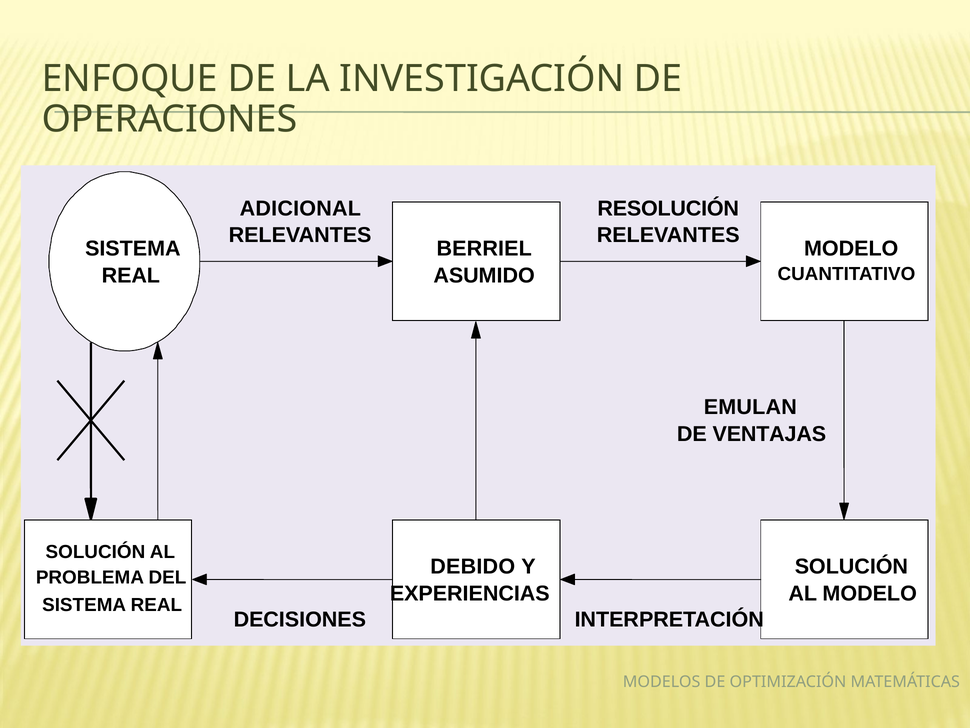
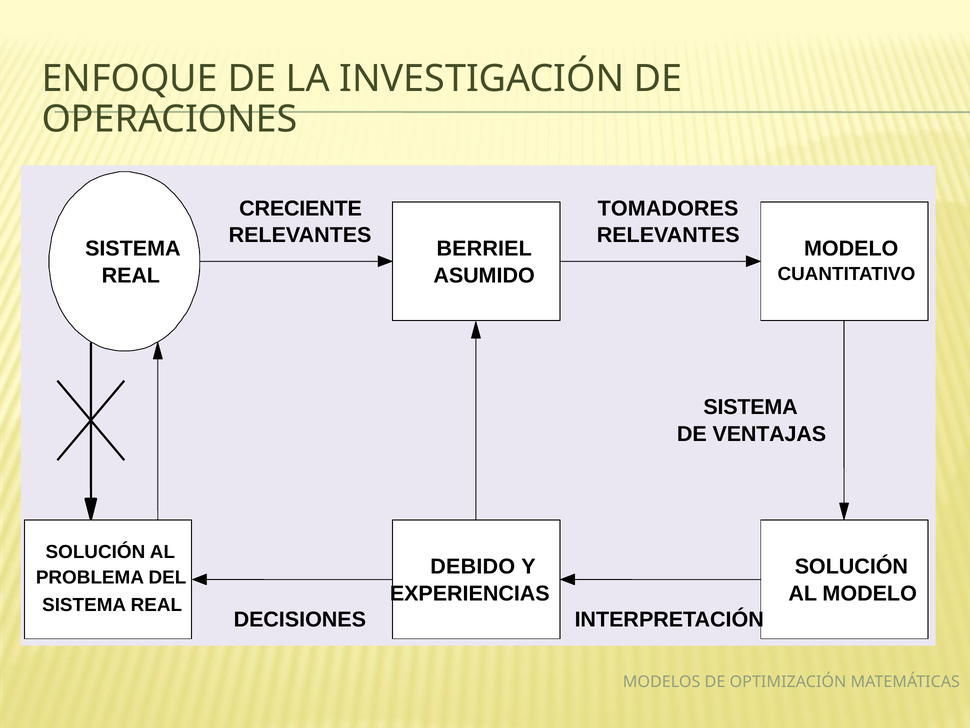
ADICIONAL: ADICIONAL -> CRECIENTE
RESOLUCIÓN: RESOLUCIÓN -> TOMADORES
EMULAN at (750, 407): EMULAN -> SISTEMA
